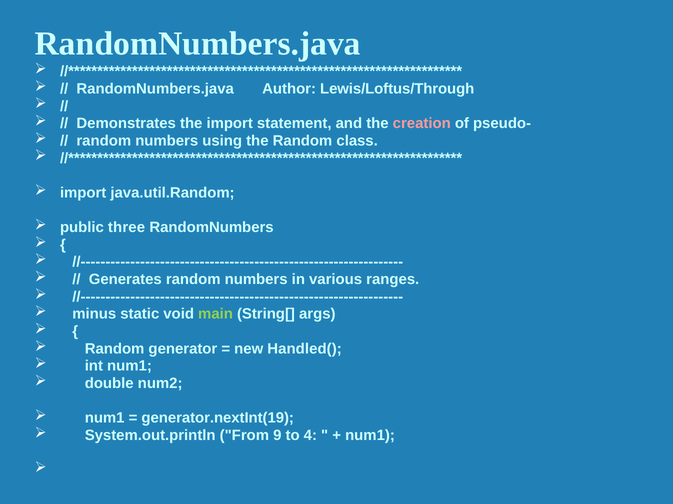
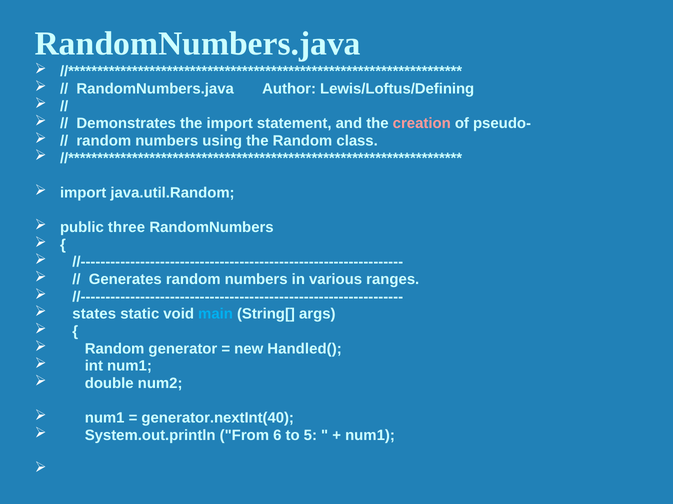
Lewis/Loftus/Through: Lewis/Loftus/Through -> Lewis/Loftus/Defining
minus: minus -> states
main colour: light green -> light blue
generator.nextInt(19: generator.nextInt(19 -> generator.nextInt(40
9: 9 -> 6
4: 4 -> 5
